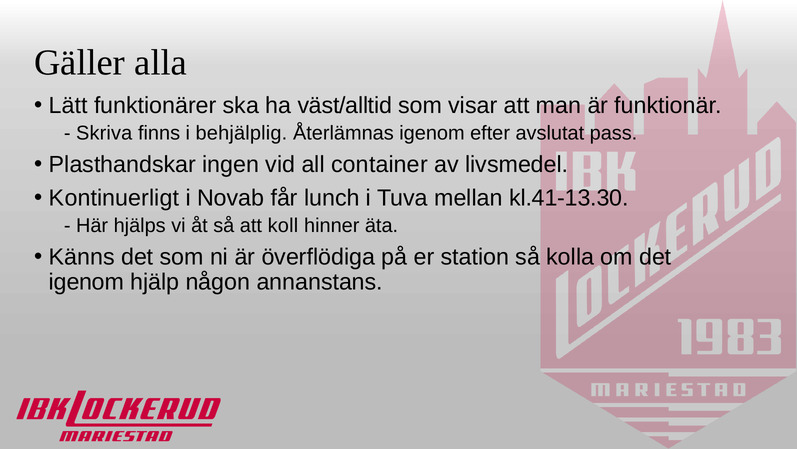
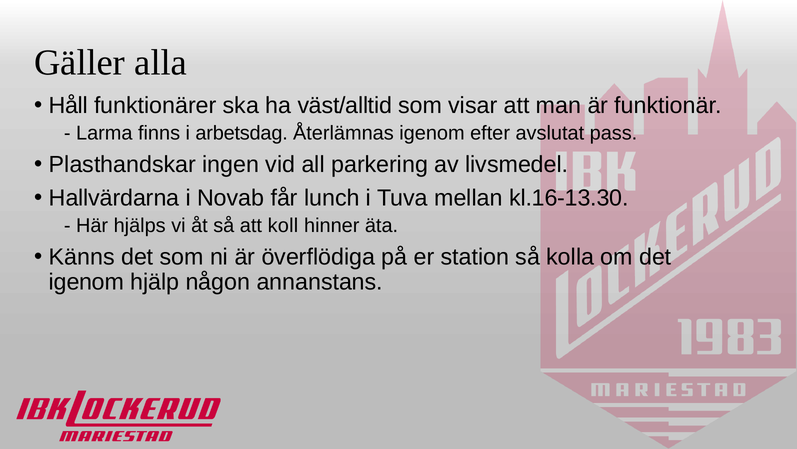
Lätt: Lätt -> Håll
Skriva: Skriva -> Larma
behjälplig: behjälplig -> arbetsdag
container: container -> parkering
Kontinuerligt: Kontinuerligt -> Hallvärdarna
kl.41-13.30: kl.41-13.30 -> kl.16-13.30
